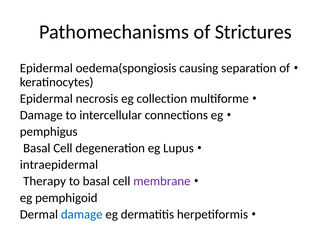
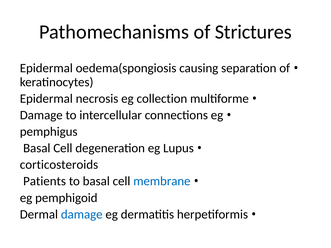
intraepidermal: intraepidermal -> corticosteroids
Therapy: Therapy -> Patients
membrane colour: purple -> blue
